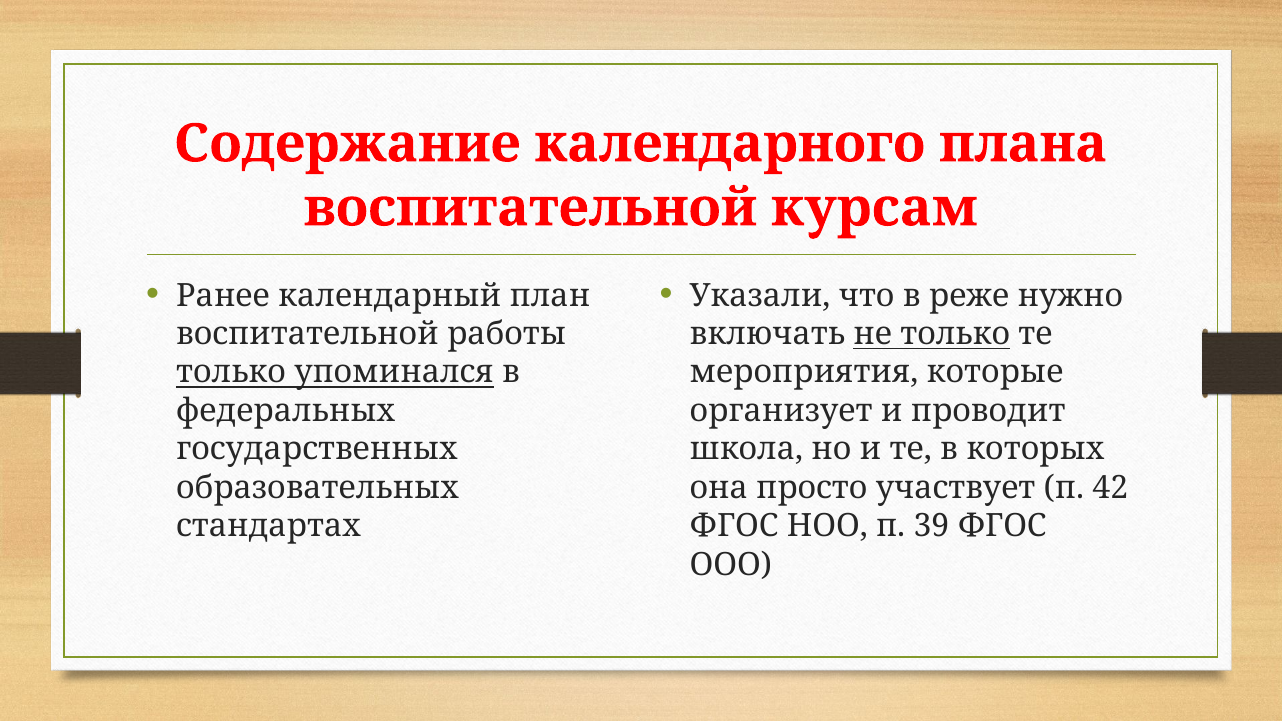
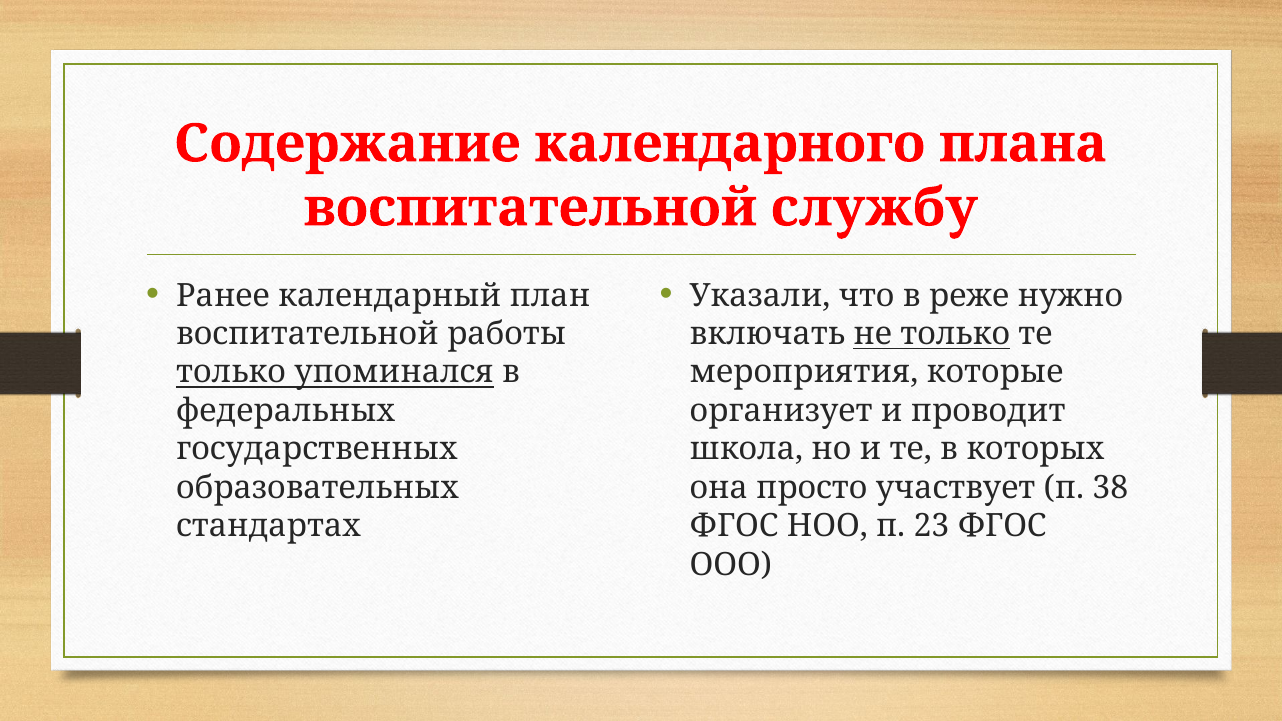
курсам: курсам -> службу
42: 42 -> 38
39: 39 -> 23
